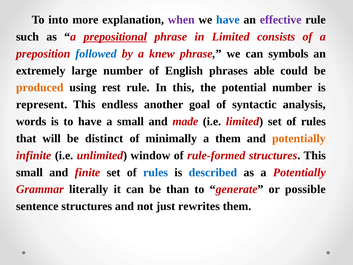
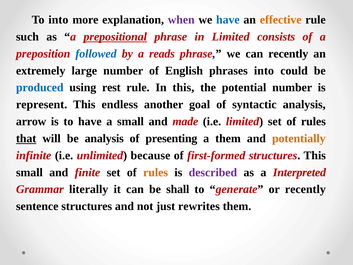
effective colour: purple -> orange
knew: knew -> reads
can symbols: symbols -> recently
phrases able: able -> into
produced colour: orange -> blue
words: words -> arrow
that underline: none -> present
be distinct: distinct -> analysis
minimally: minimally -> presenting
window: window -> because
rule-formed: rule-formed -> first-formed
rules at (156, 172) colour: blue -> orange
described colour: blue -> purple
a Potentially: Potentially -> Interpreted
than: than -> shall
or possible: possible -> recently
